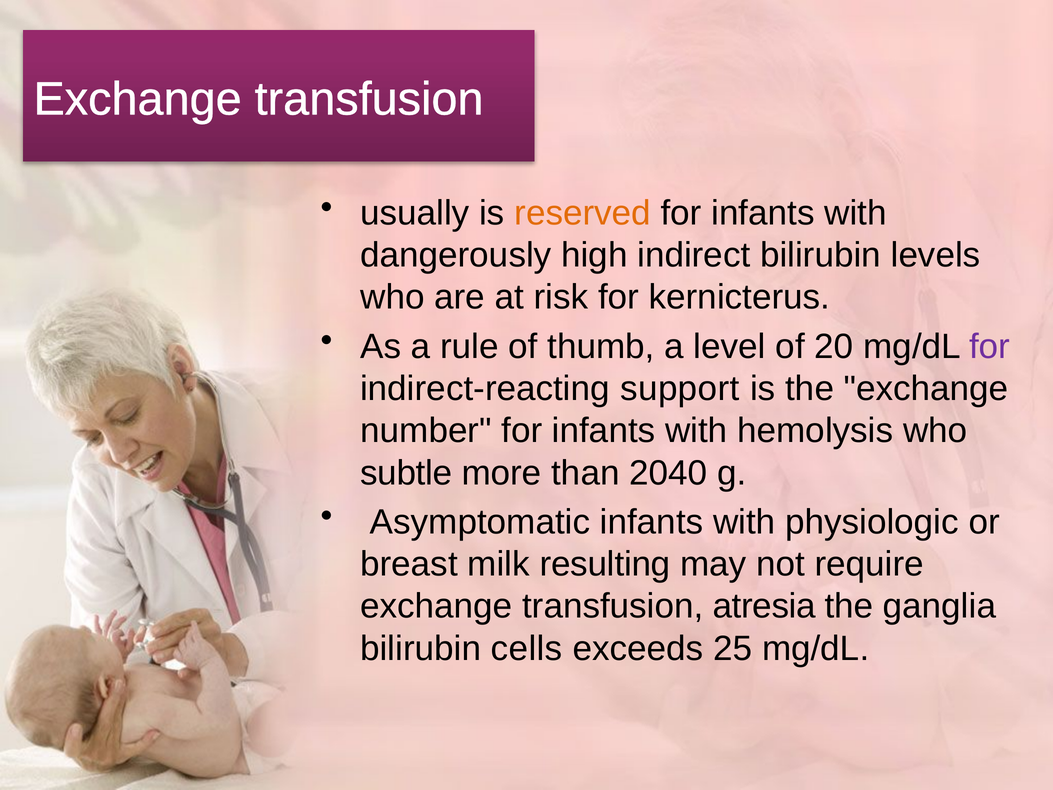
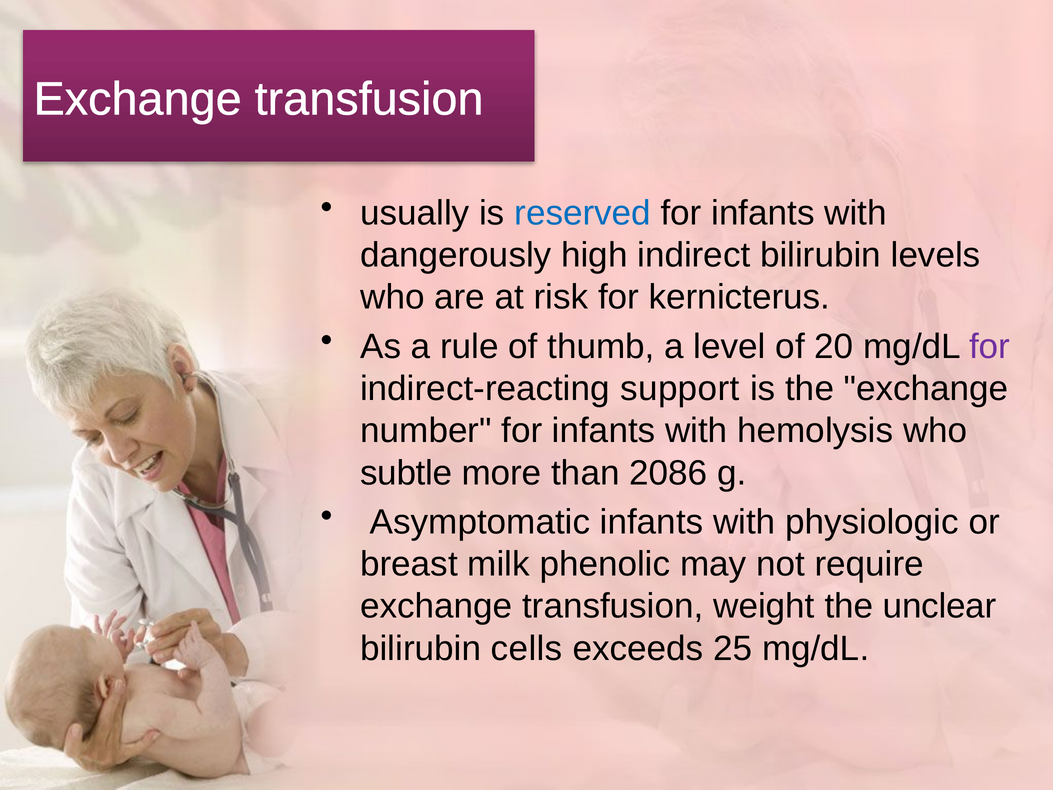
reserved colour: orange -> blue
2040: 2040 -> 2086
resulting: resulting -> phenolic
atresia: atresia -> weight
ganglia: ganglia -> unclear
